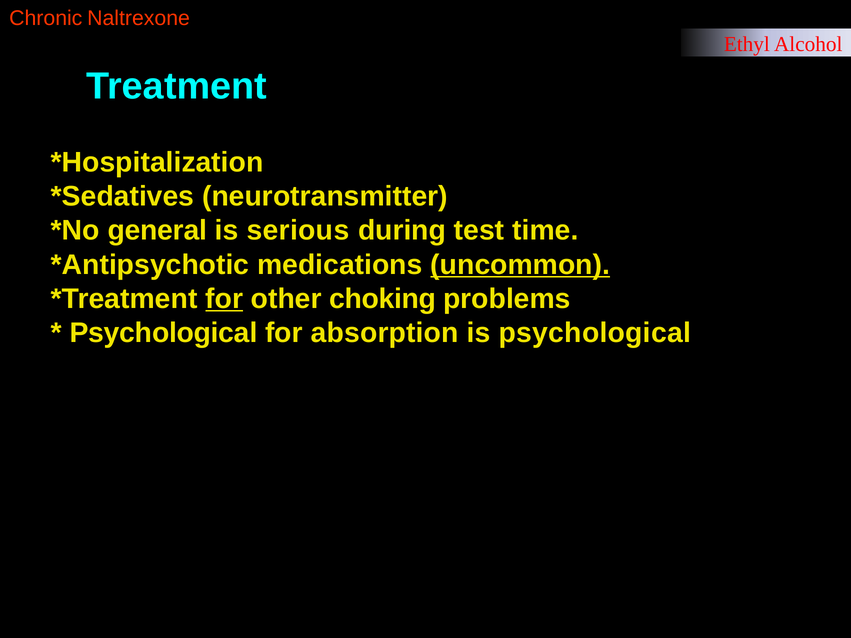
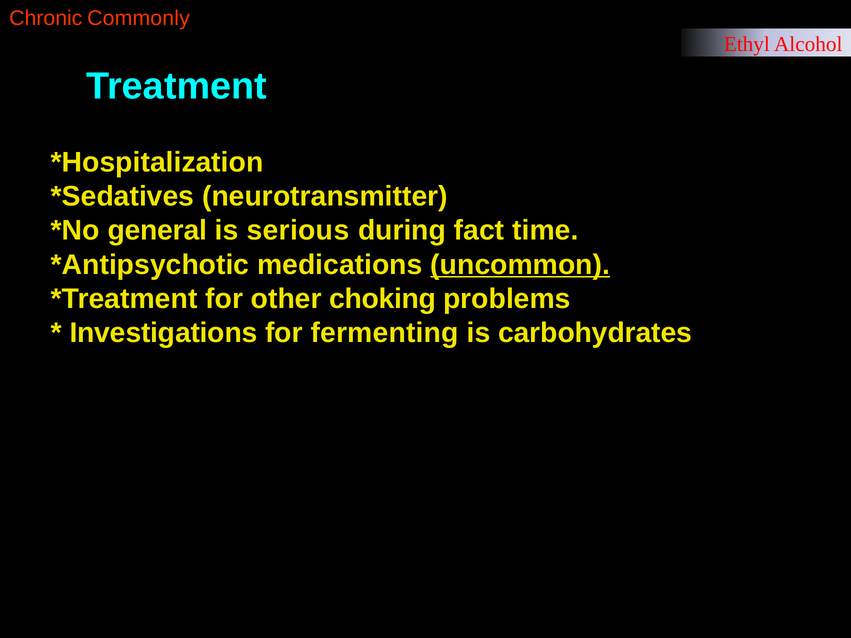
Naltrexone: Naltrexone -> Commonly
test: test -> fact
for at (224, 299) underline: present -> none
Psychological at (164, 333): Psychological -> Investigations
absorption: absorption -> fermenting
is psychological: psychological -> carbohydrates
